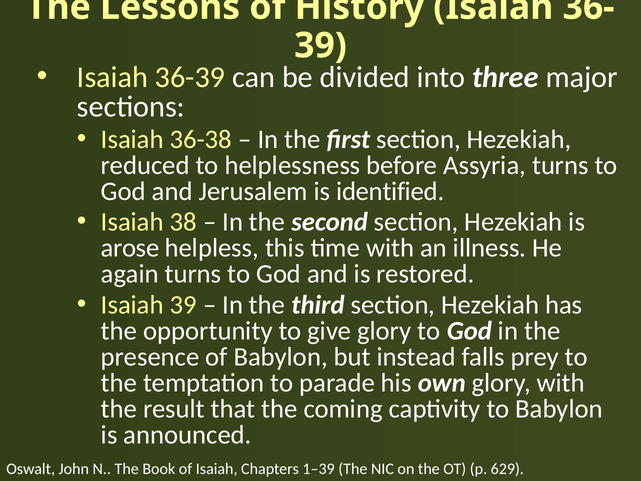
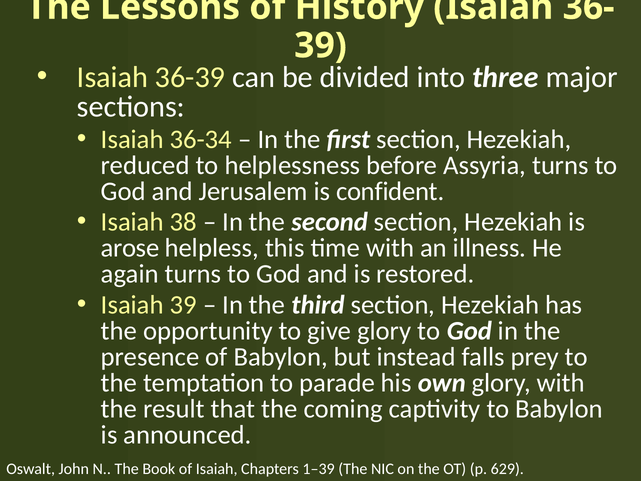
36-38: 36-38 -> 36-34
identified: identified -> confident
